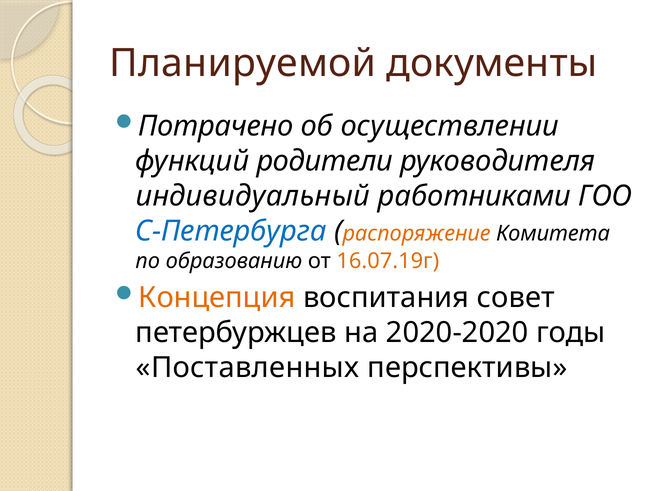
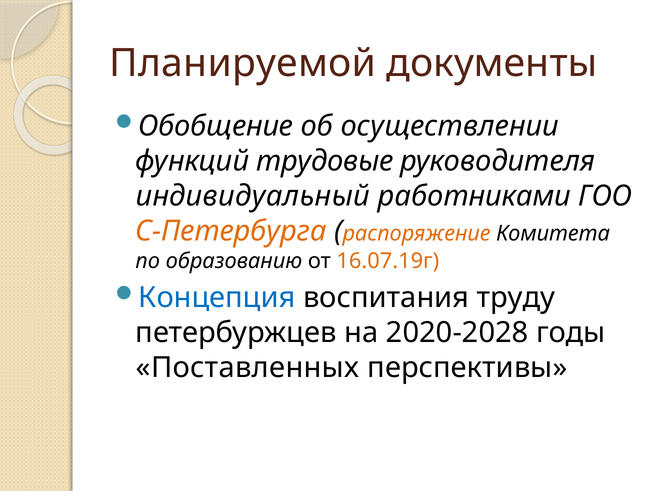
Потрачено: Потрачено -> Обобщение
родители: родители -> трудовые
С-Петербурга colour: blue -> orange
Концепция colour: orange -> blue
совет: совет -> труду
2020-2020: 2020-2020 -> 2020-2028
